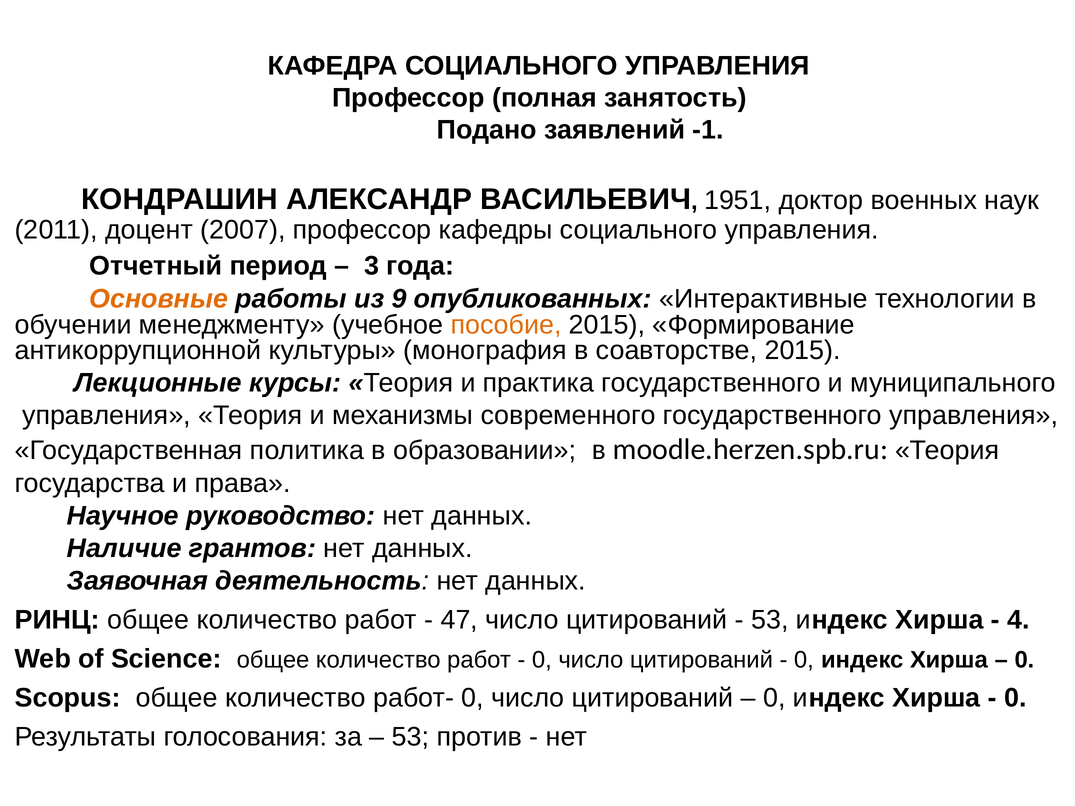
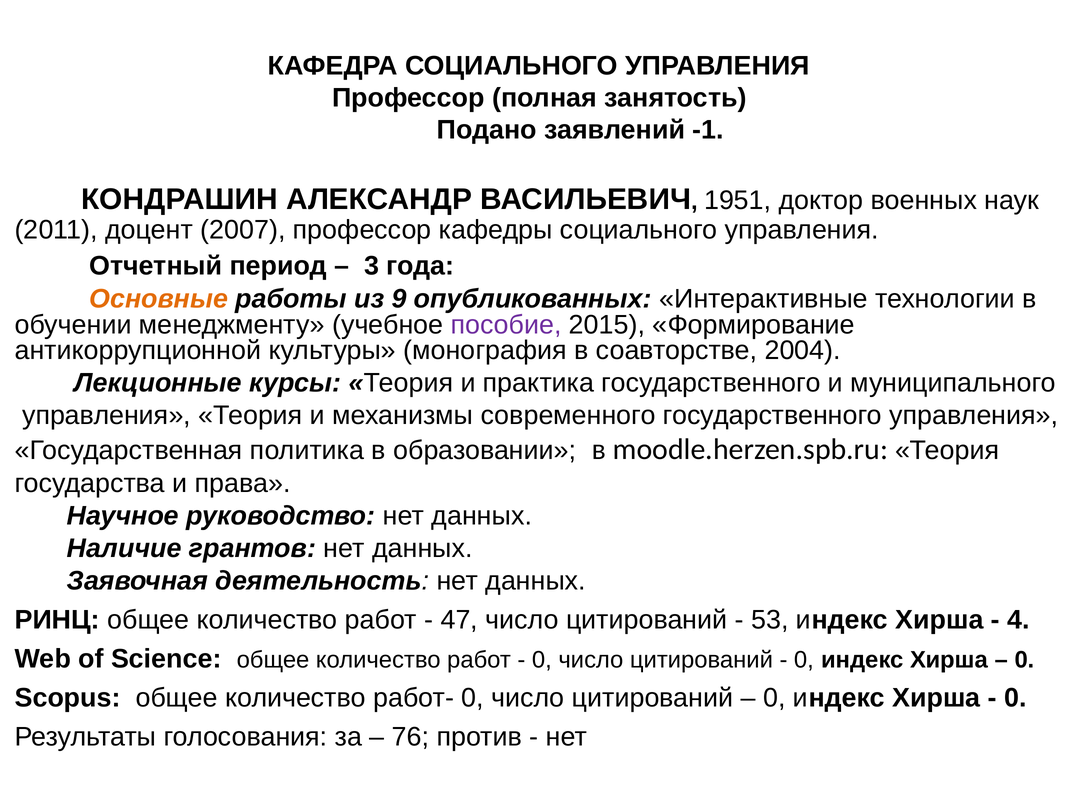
пособие colour: orange -> purple
соавторстве 2015: 2015 -> 2004
53 at (411, 737): 53 -> 76
